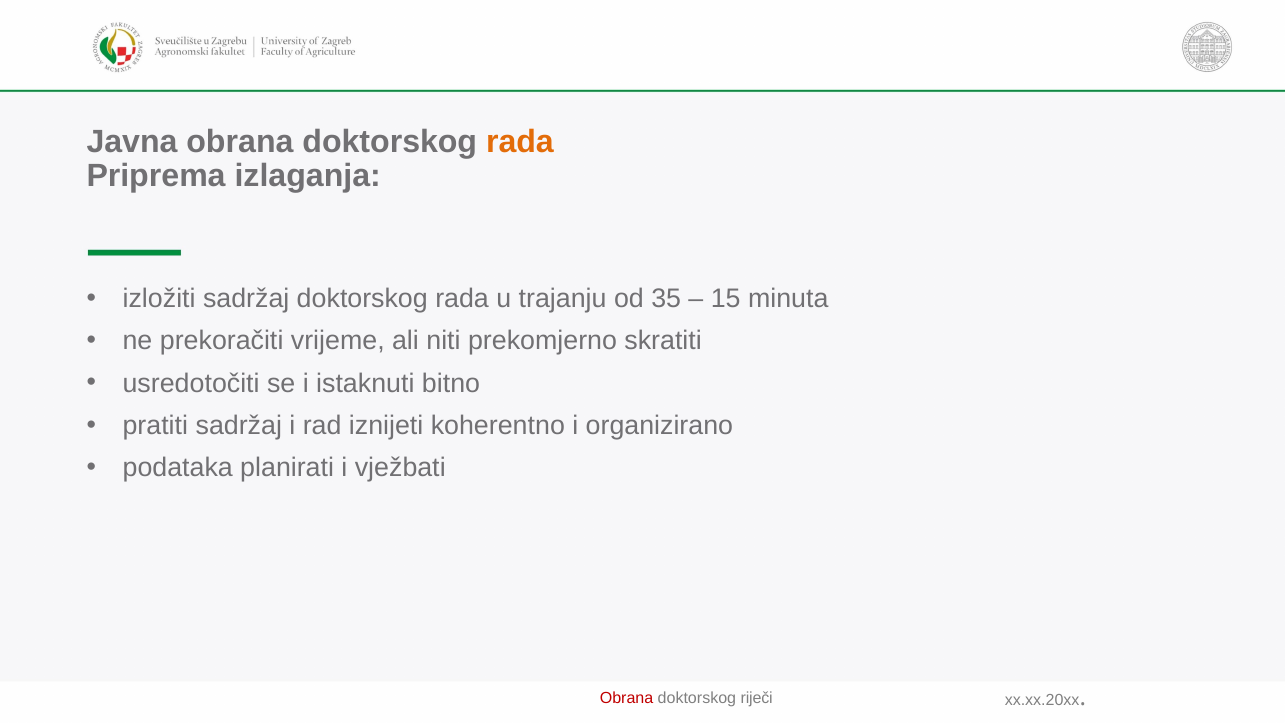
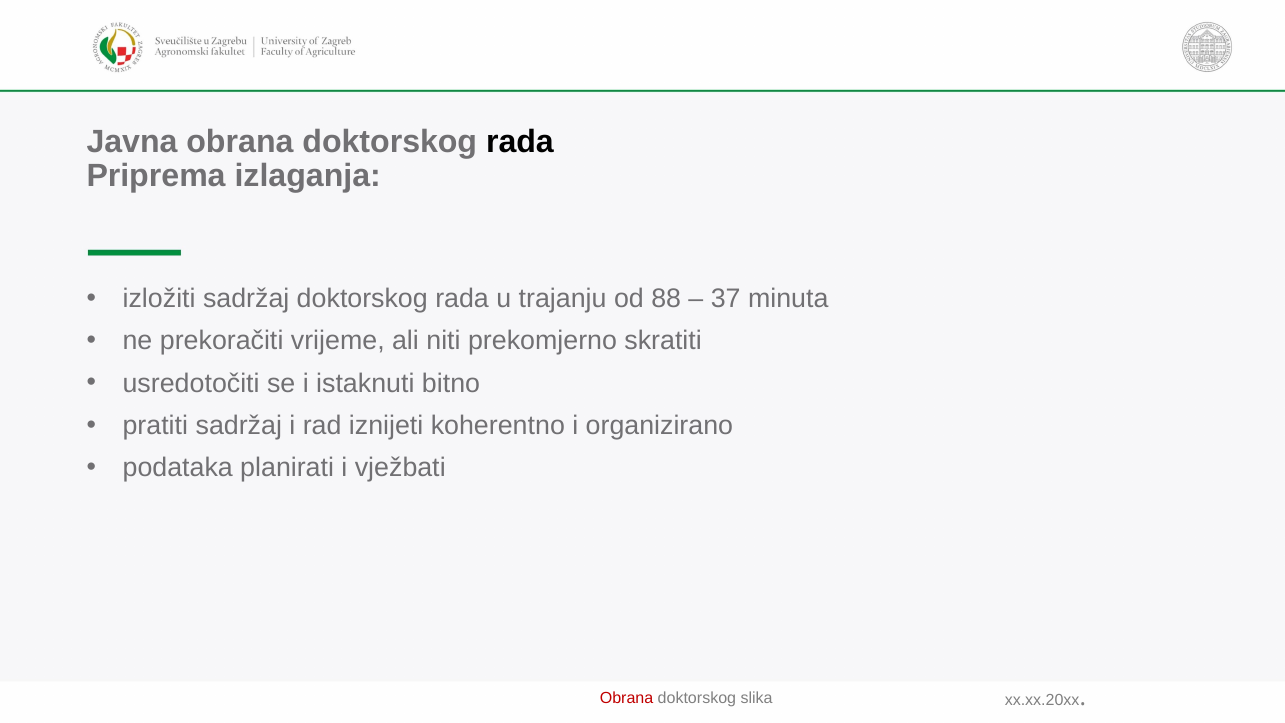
rada at (520, 141) colour: orange -> black
35: 35 -> 88
15: 15 -> 37
riječi: riječi -> slika
